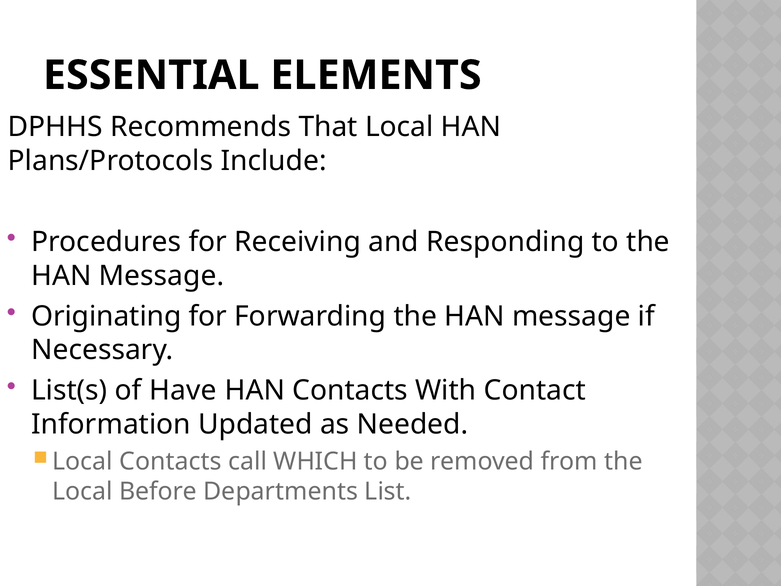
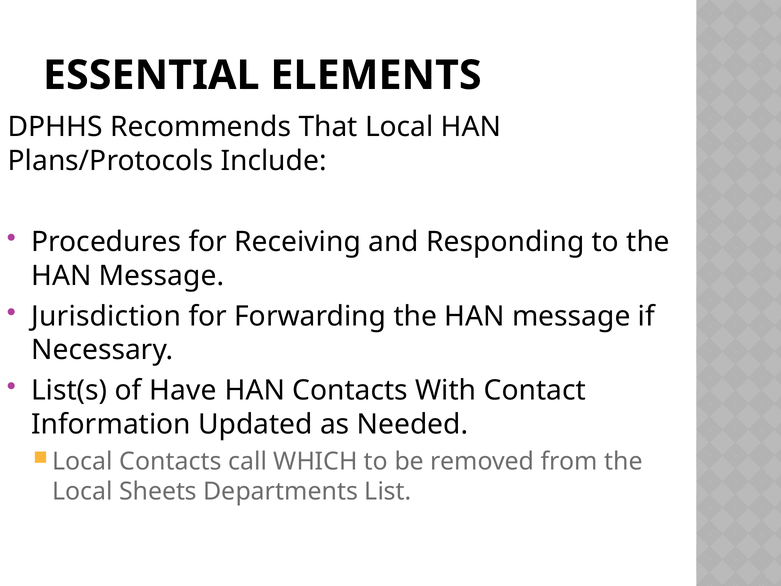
Originating: Originating -> Jurisdiction
Before: Before -> Sheets
